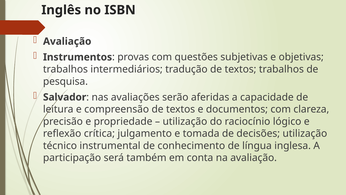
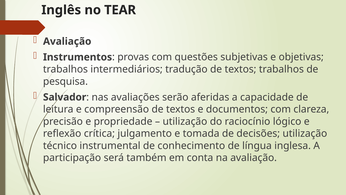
ISBN: ISBN -> TEAR
